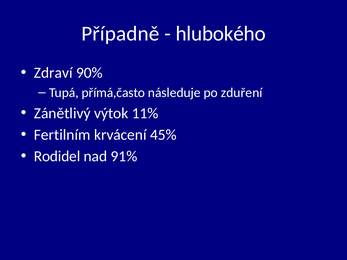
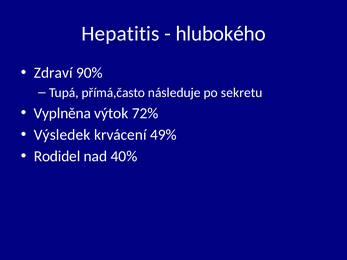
Případně: Případně -> Hepatitis
zduření: zduření -> sekretu
Zánětlivý: Zánětlivý -> Vyplněna
11%: 11% -> 72%
Fertilním: Fertilním -> Výsledek
45%: 45% -> 49%
91%: 91% -> 40%
